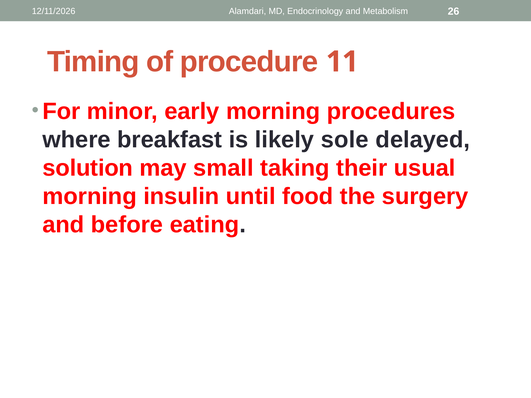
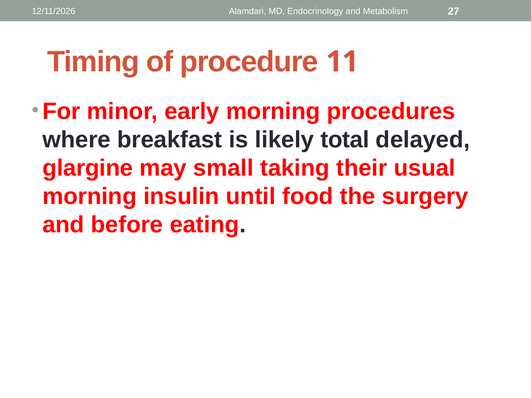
26: 26 -> 27
sole: sole -> total
solution: solution -> glargine
